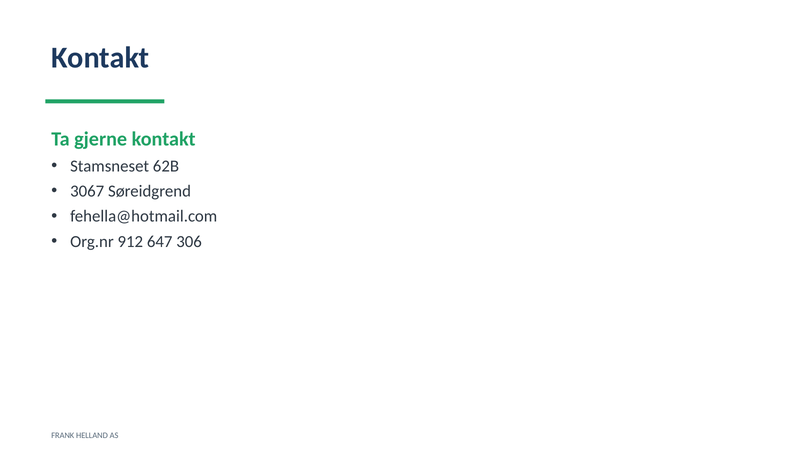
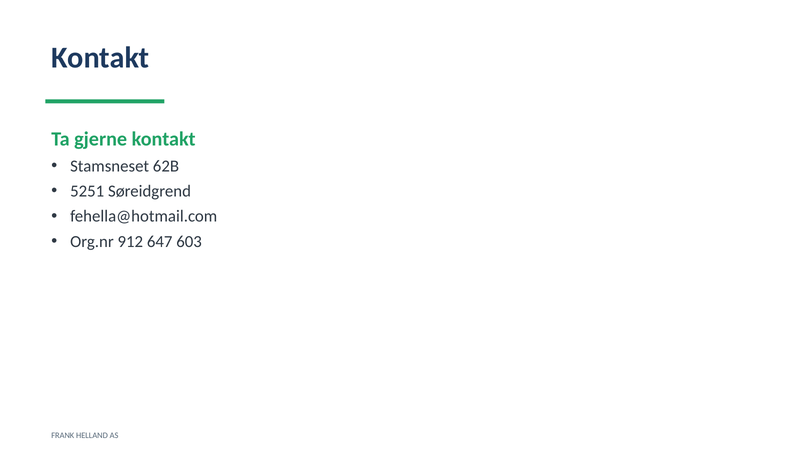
3067: 3067 -> 5251
306: 306 -> 603
